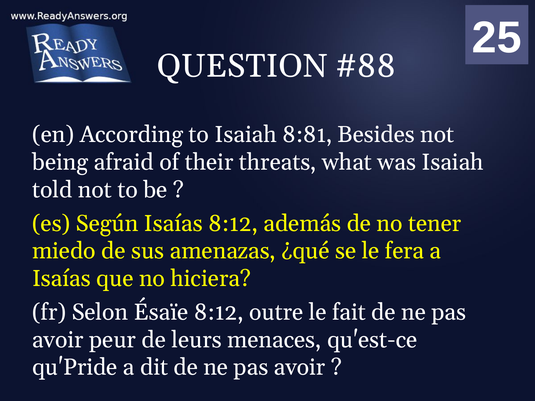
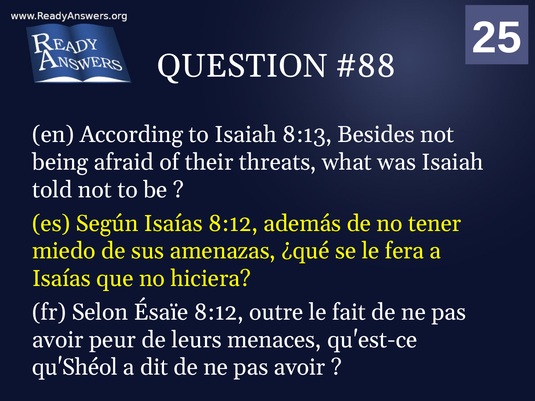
8:81: 8:81 -> 8:13
qu'Pride: qu'Pride -> qu'Shéol
